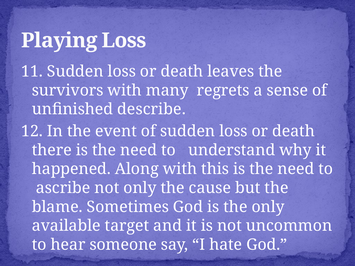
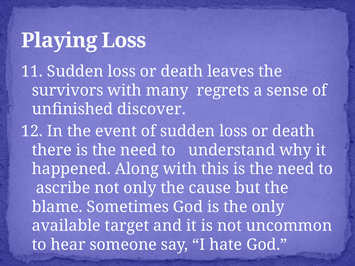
describe: describe -> discover
